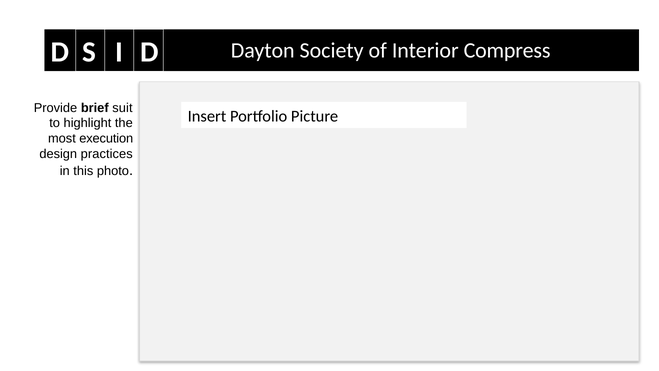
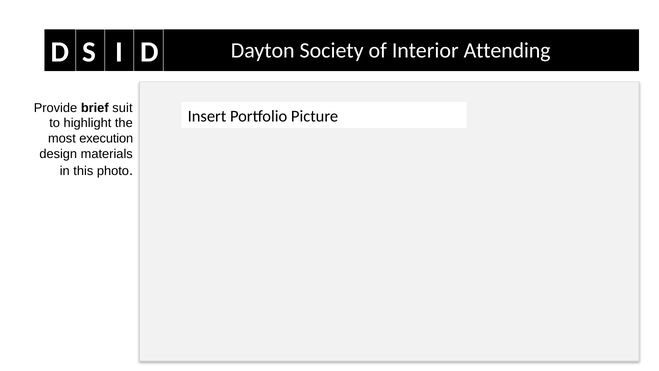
Compress: Compress -> Attending
practices: practices -> materials
